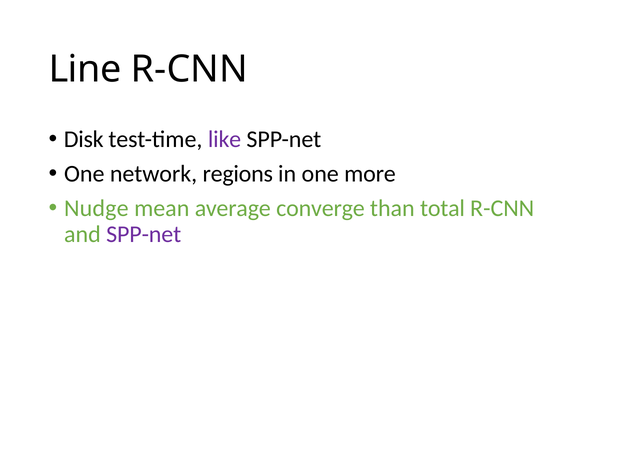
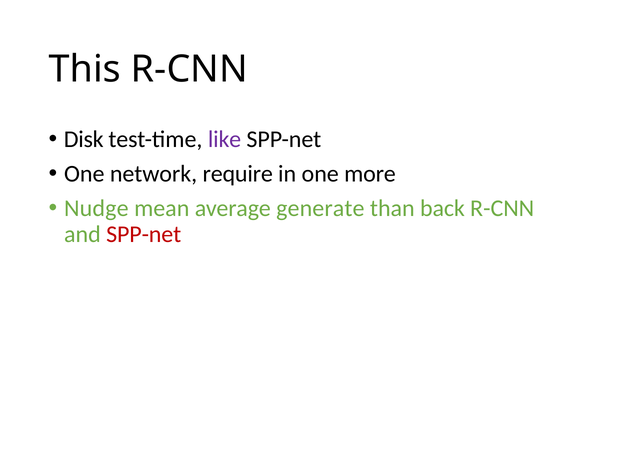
Line: Line -> This
regions: regions -> require
converge: converge -> generate
total: total -> back
SPP-net at (144, 234) colour: purple -> red
